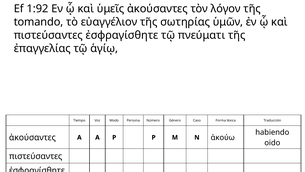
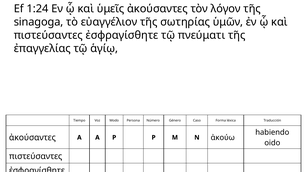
1:92: 1:92 -> 1:24
tomando: tomando -> sinagoga
